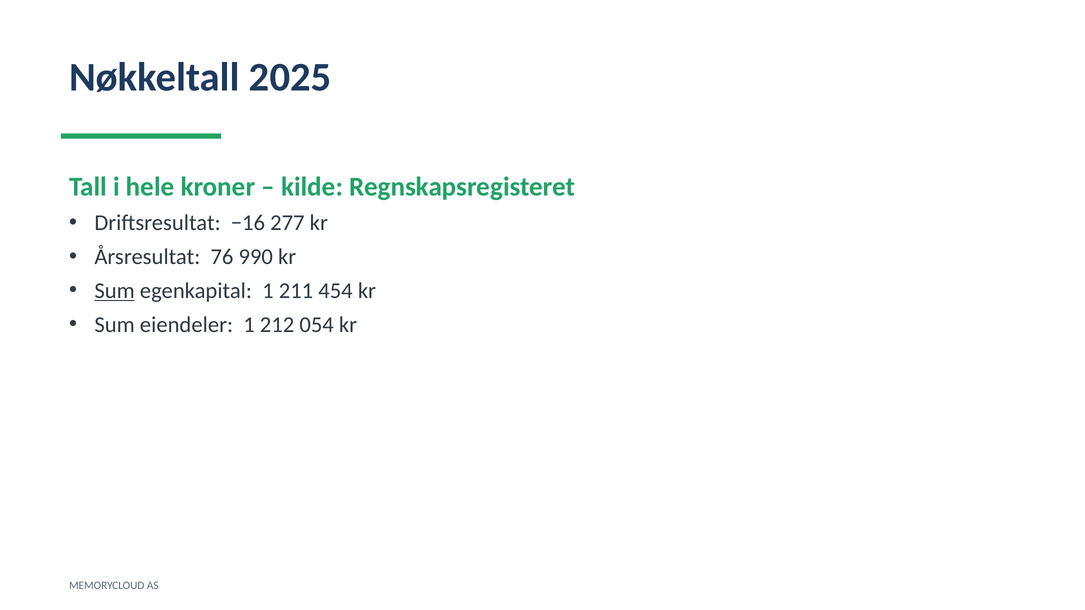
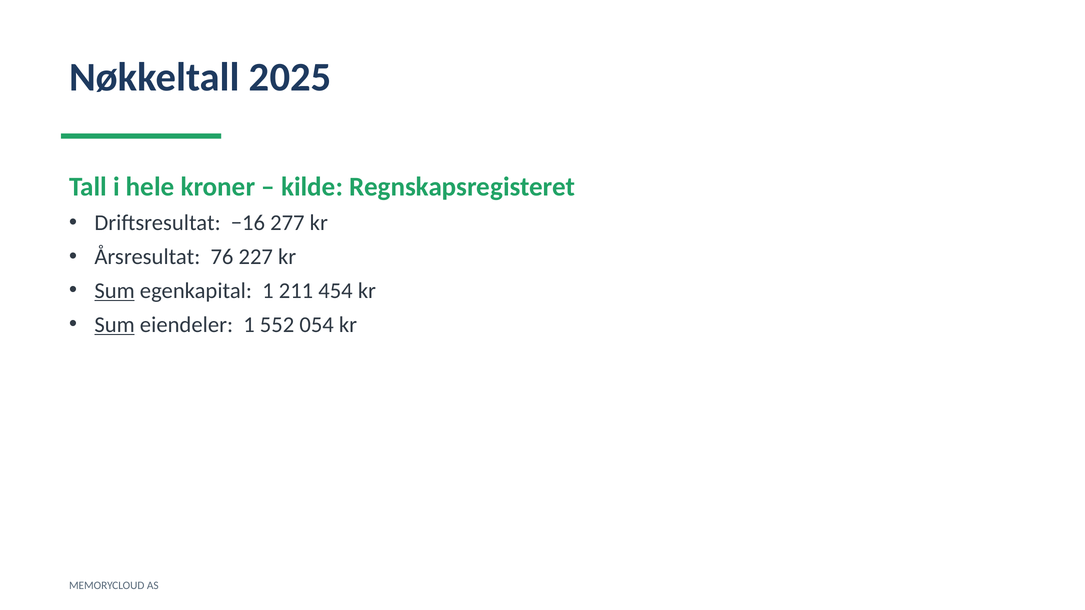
990: 990 -> 227
Sum at (115, 325) underline: none -> present
212: 212 -> 552
